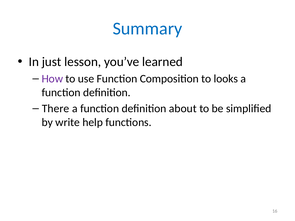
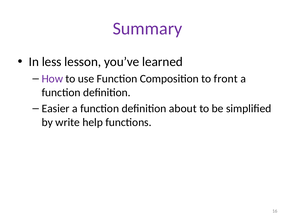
Summary colour: blue -> purple
just: just -> less
looks: looks -> front
There: There -> Easier
